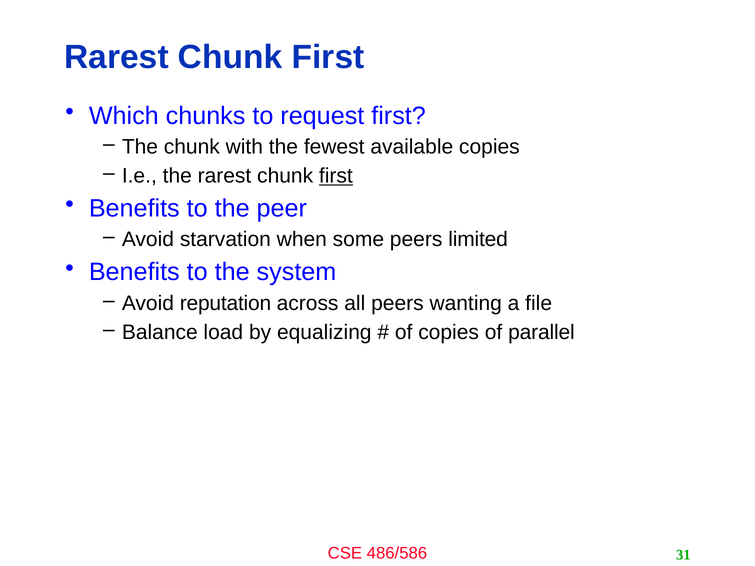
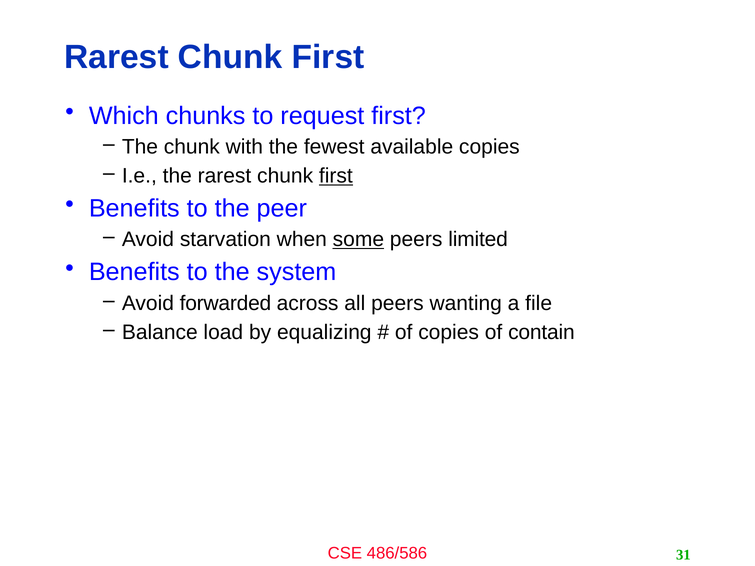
some underline: none -> present
reputation: reputation -> forwarded
parallel: parallel -> contain
